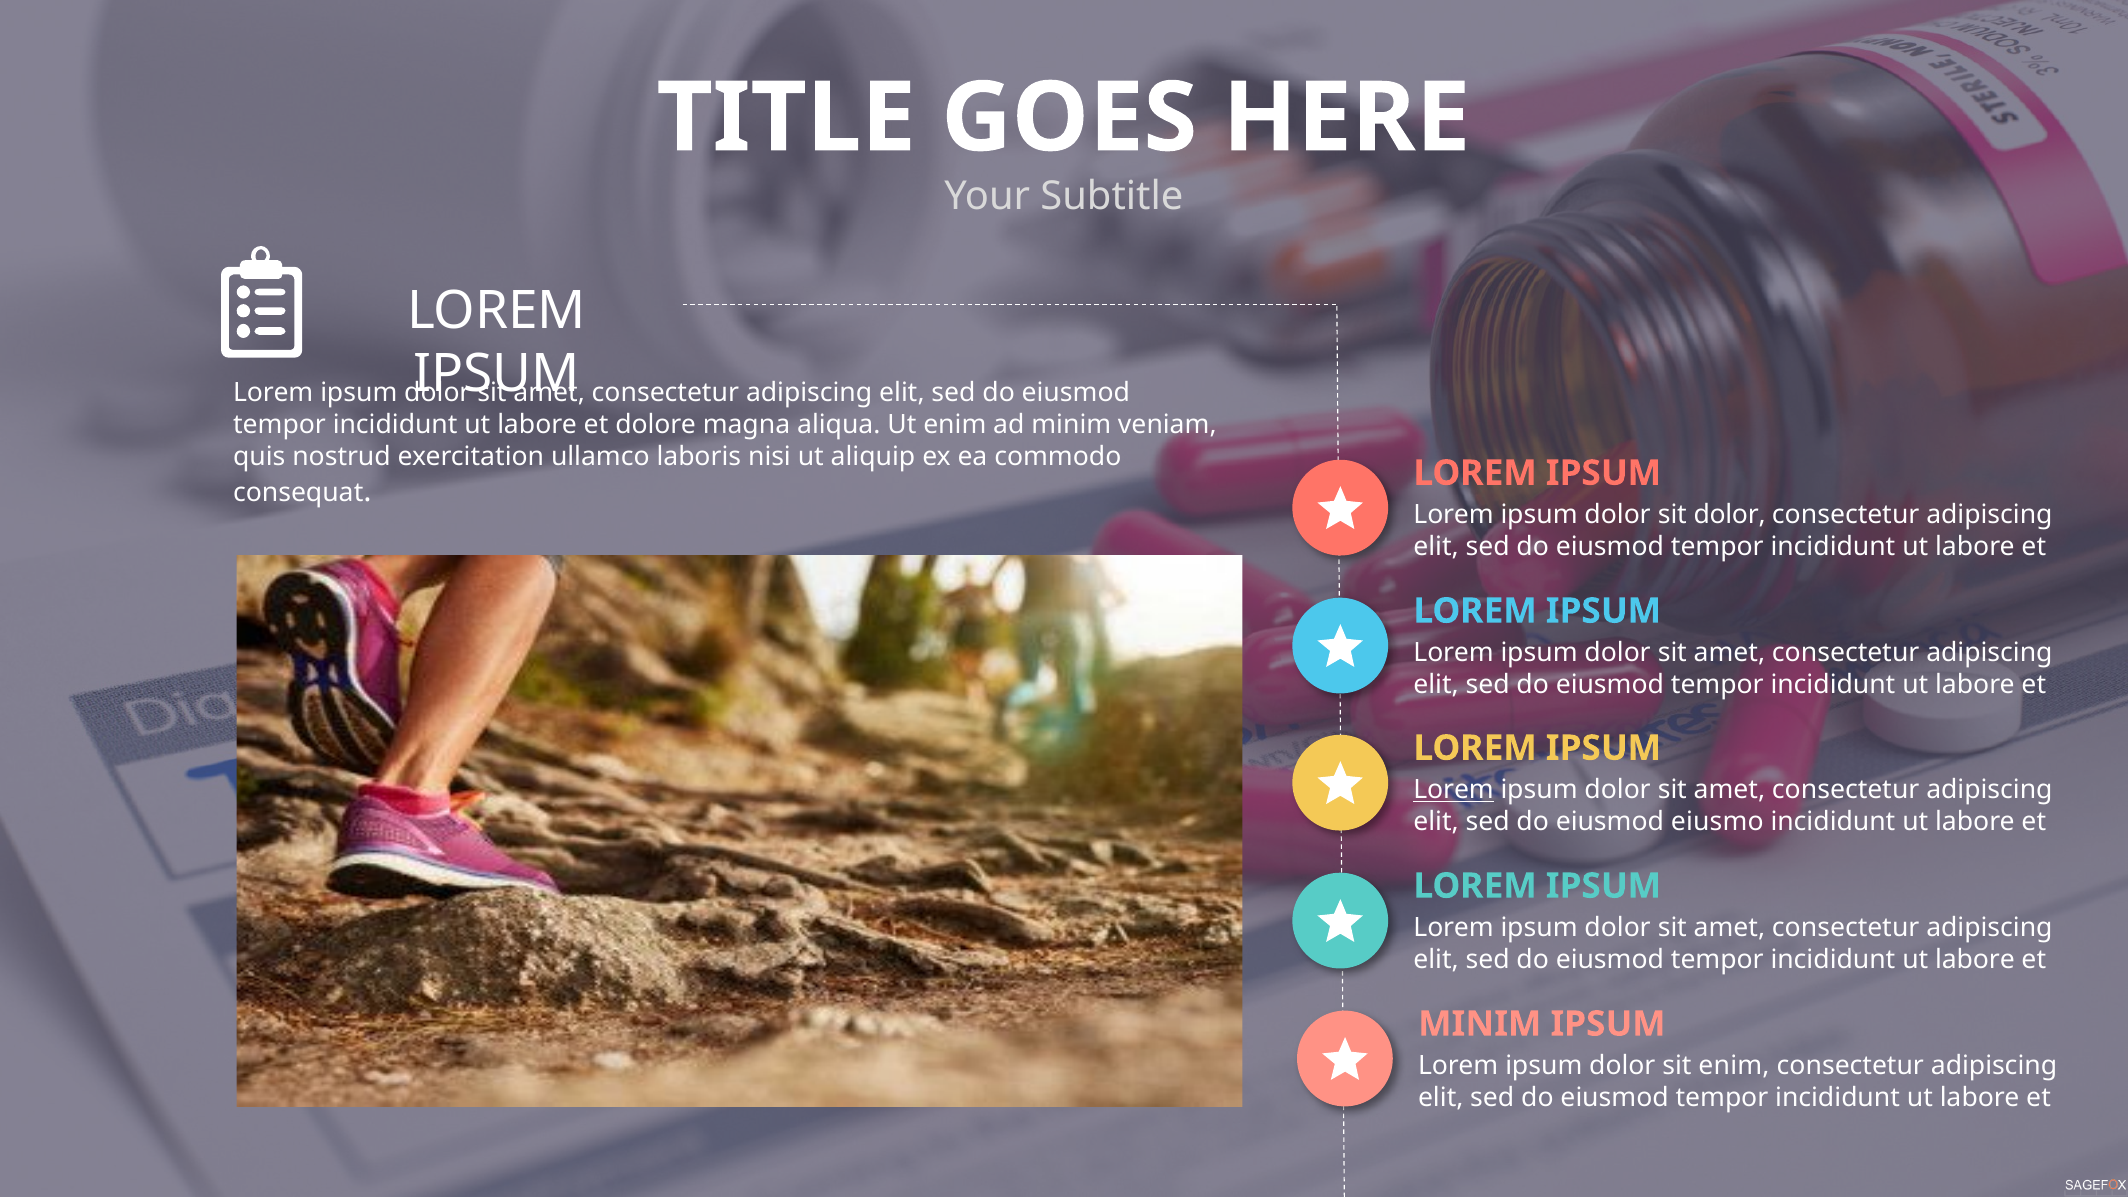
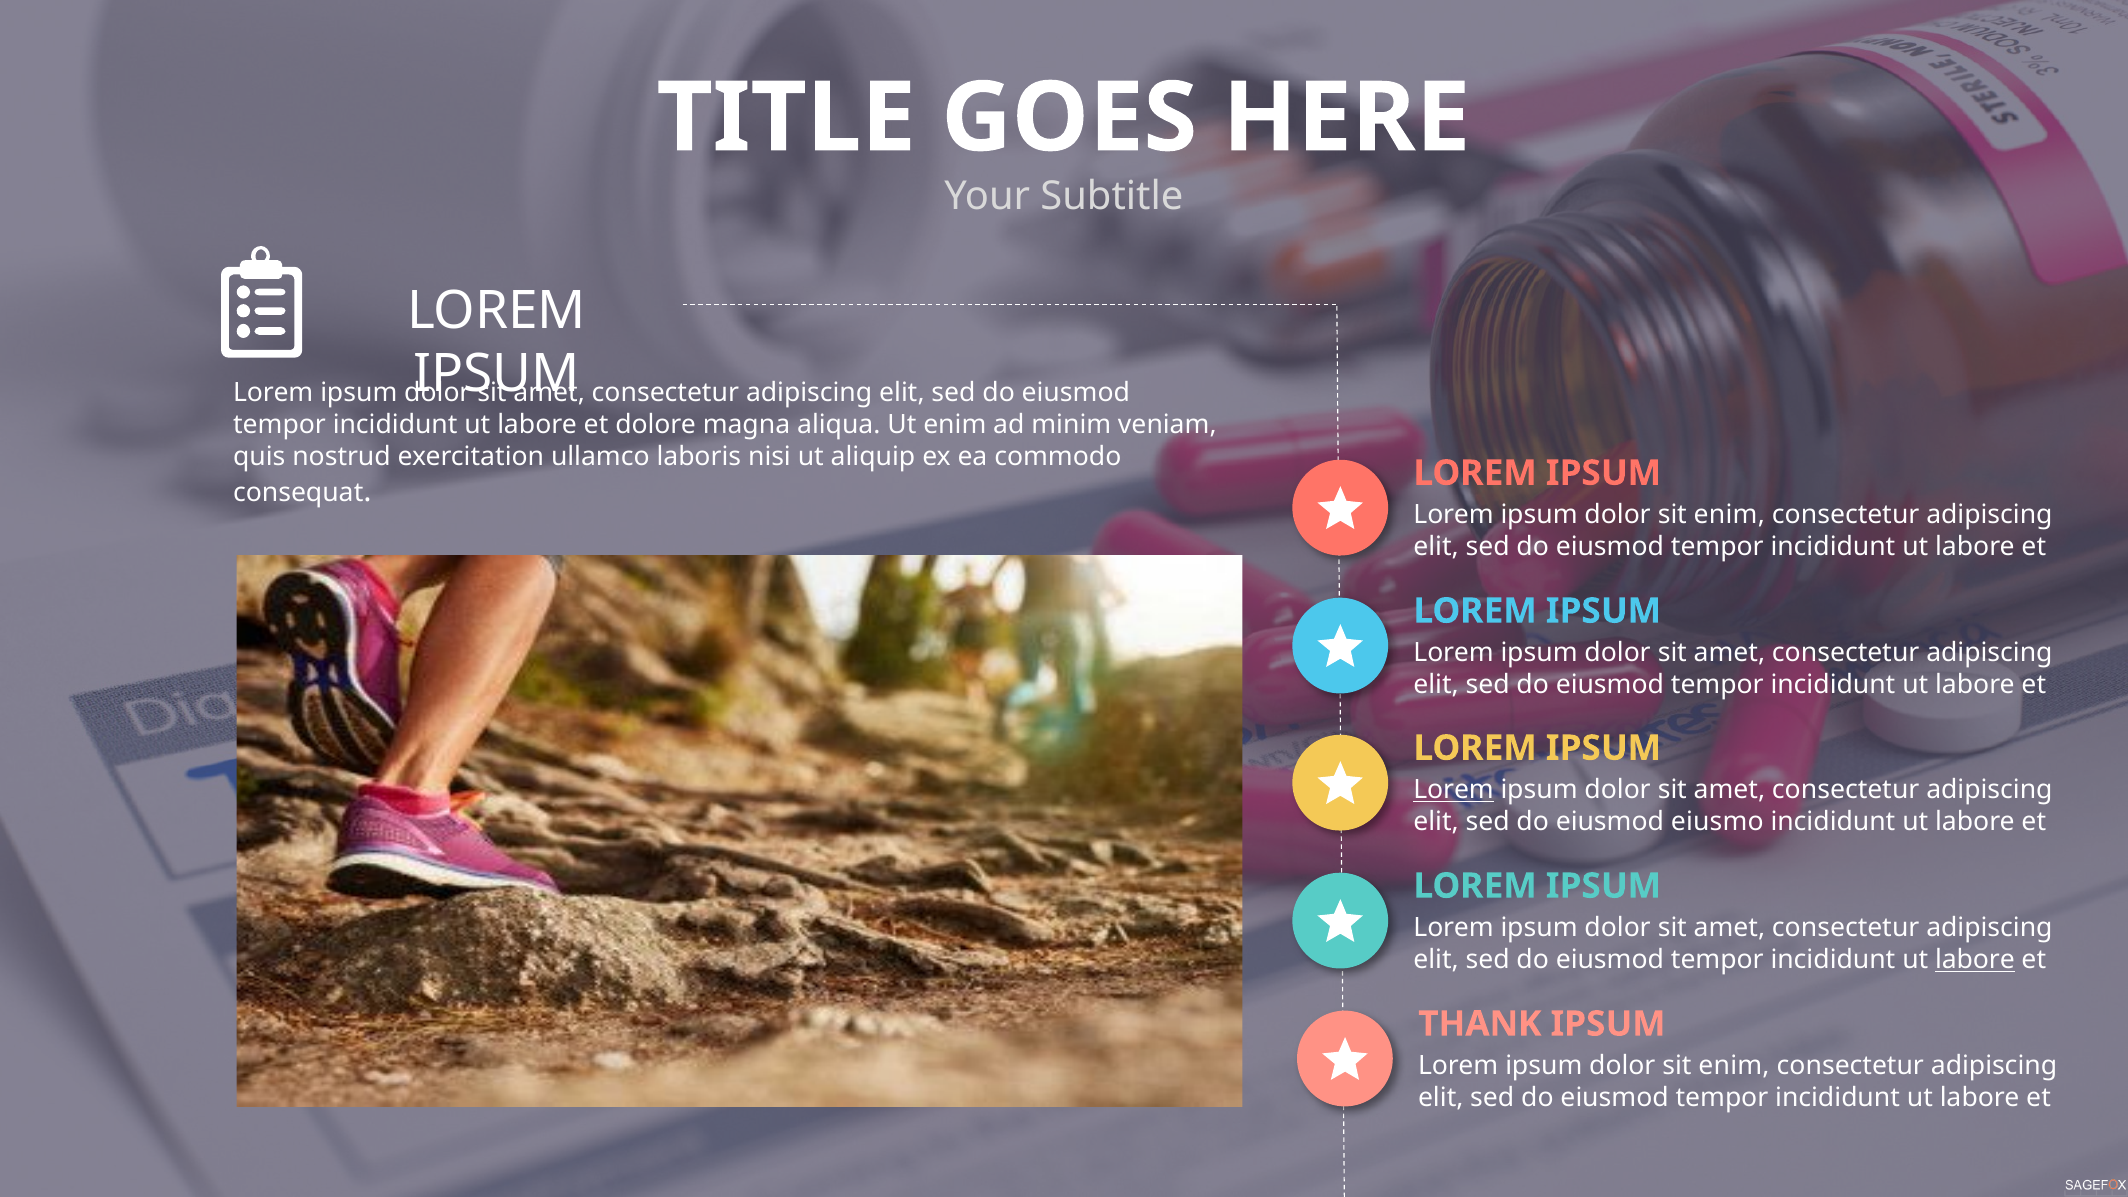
dolor at (1730, 515): dolor -> enim
labore at (1975, 960) underline: none -> present
MINIM at (1480, 1024): MINIM -> THANK
